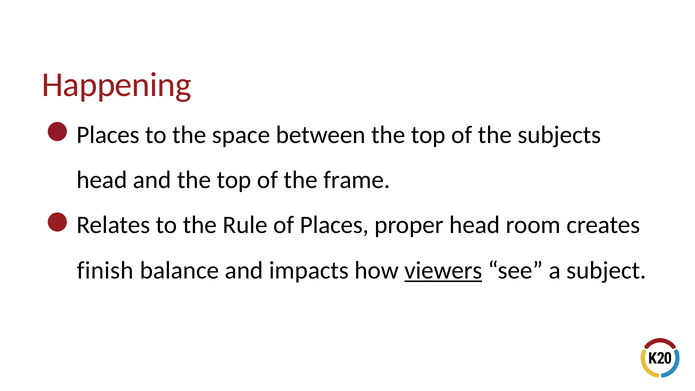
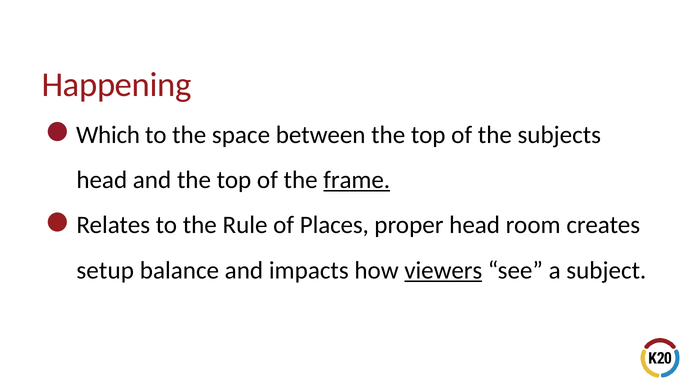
Places at (108, 135): Places -> Which
frame underline: none -> present
finish: finish -> setup
